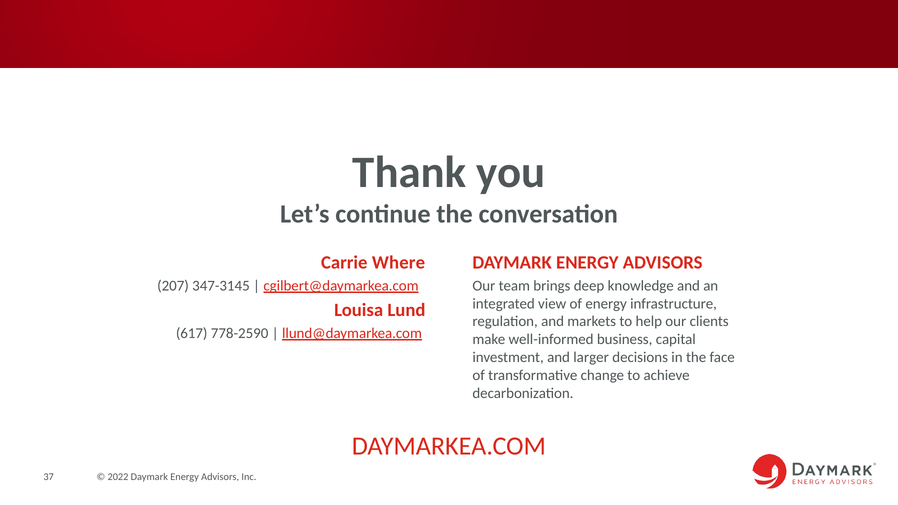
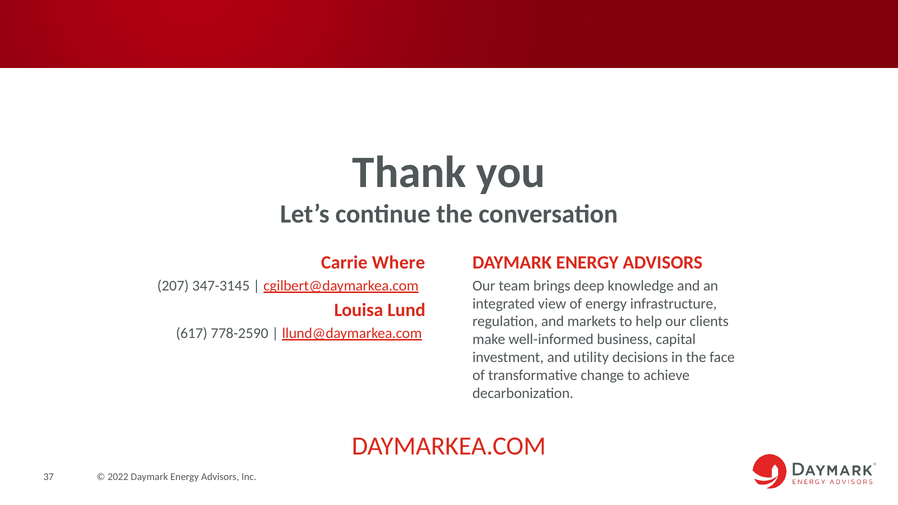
larger: larger -> utility
